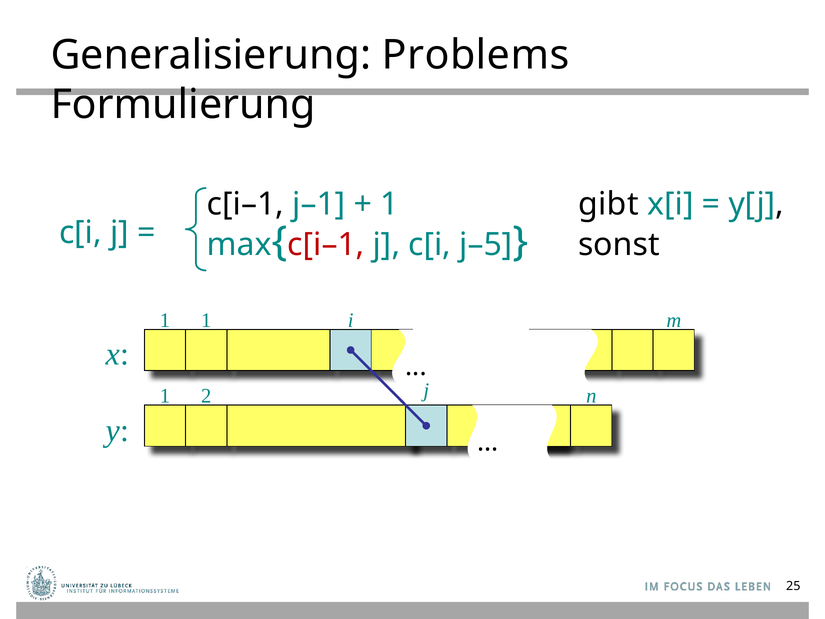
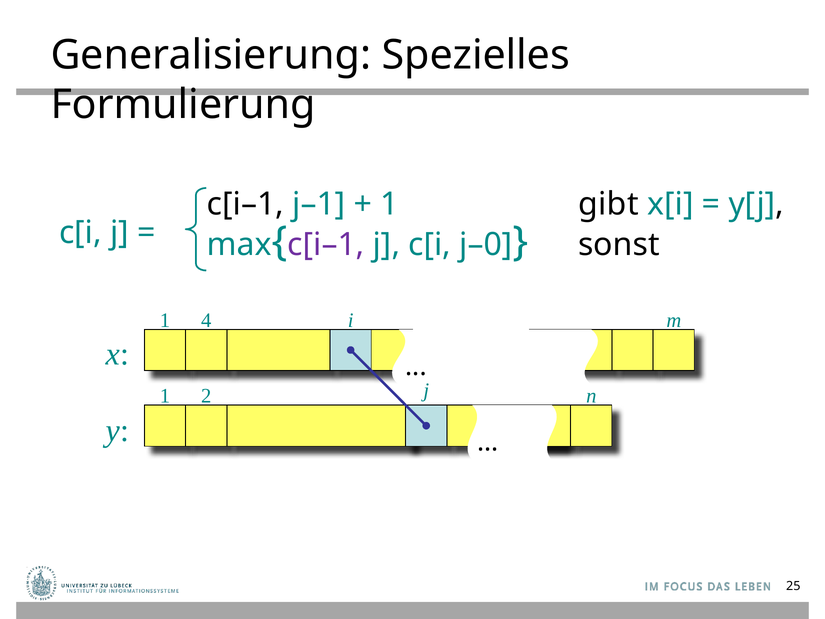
Problems: Problems -> Spezielles
c[i–1 at (326, 244) colour: red -> purple
j–5: j–5 -> j–0
1 1: 1 -> 4
